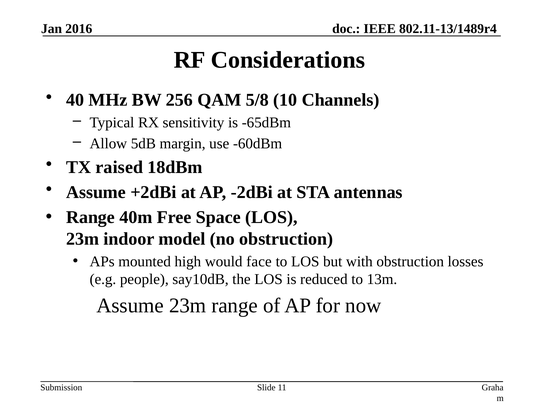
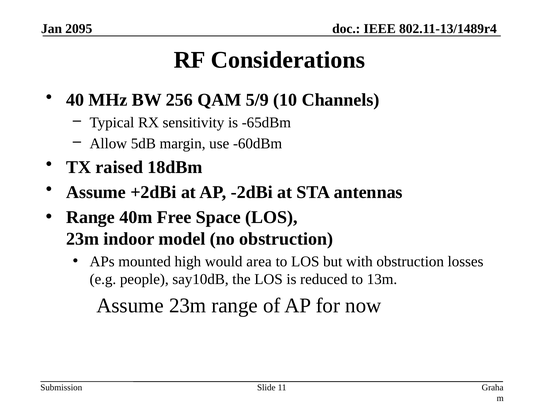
2016: 2016 -> 2095
5/8: 5/8 -> 5/9
face: face -> area
